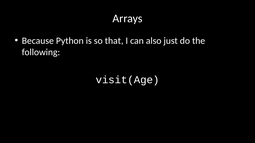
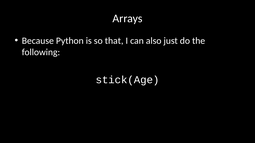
visit(Age: visit(Age -> stick(Age
